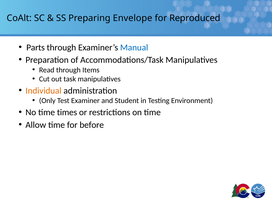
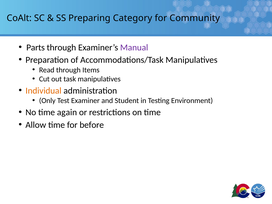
Envelope: Envelope -> Category
Reproduced: Reproduced -> Community
Manual colour: blue -> purple
times: times -> again
